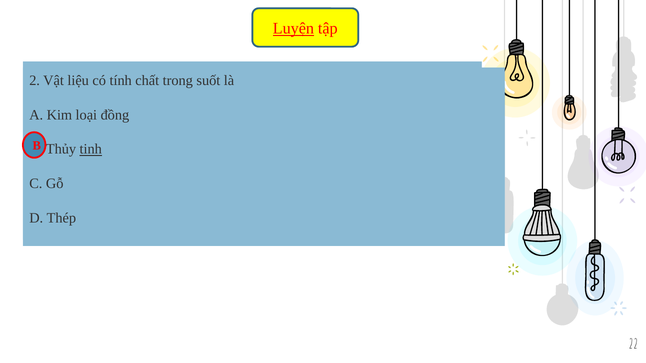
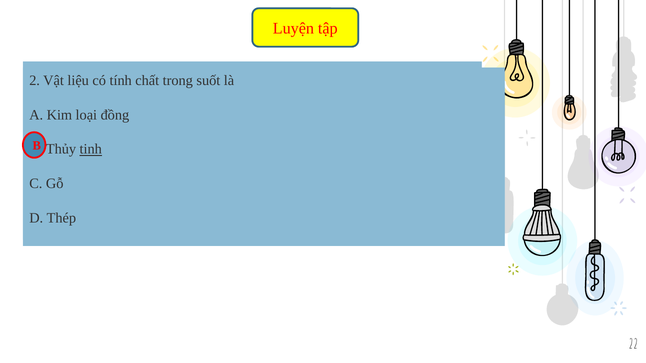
Luyện underline: present -> none
